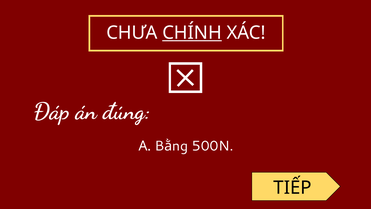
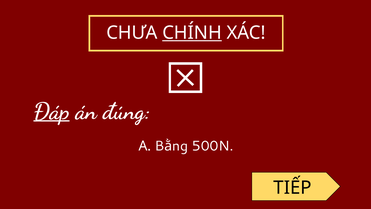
Đáp underline: none -> present
